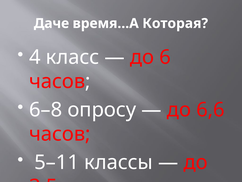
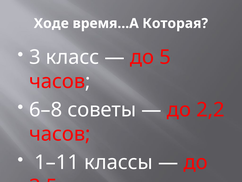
Даче: Даче -> Ходе
4: 4 -> 3
6: 6 -> 5
опросу: опросу -> советы
6,6: 6,6 -> 2,2
5–11: 5–11 -> 1–11
